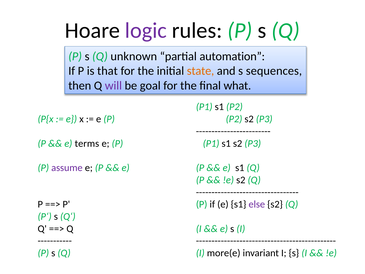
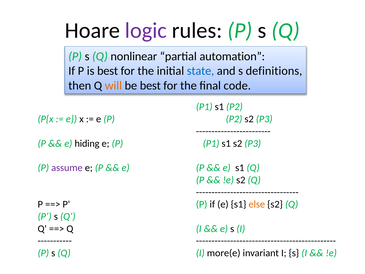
unknown: unknown -> nonlinear
is that: that -> best
state colour: orange -> blue
sequences: sequences -> definitions
will colour: purple -> orange
be goal: goal -> best
what: what -> code
terms: terms -> hiding
else colour: purple -> orange
